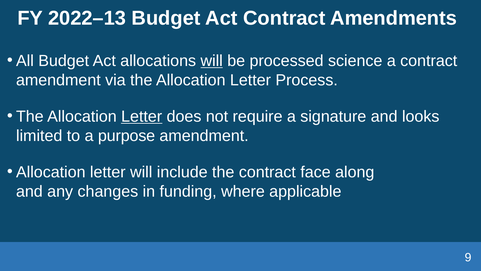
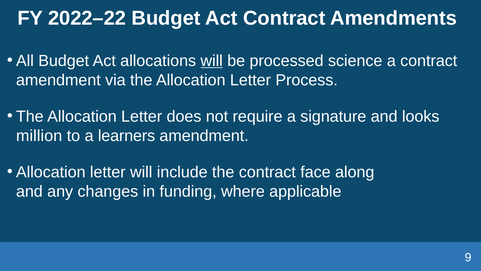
2022–13: 2022–13 -> 2022–22
Letter at (142, 116) underline: present -> none
limited: limited -> million
purpose: purpose -> learners
